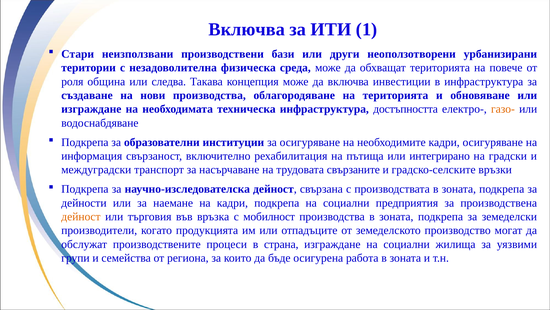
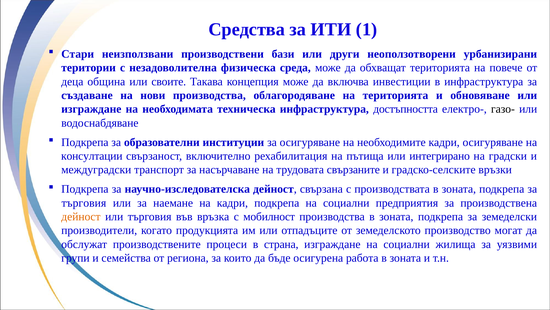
Включва at (247, 29): Включва -> Средства
роля: роля -> деца
следва: следва -> своите
газо- colour: orange -> black
информация: информация -> консултации
дейности at (84, 202): дейности -> търговия
